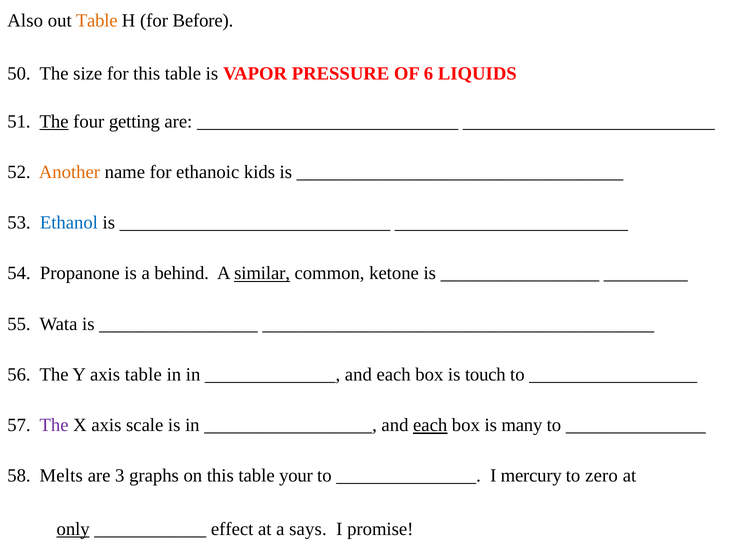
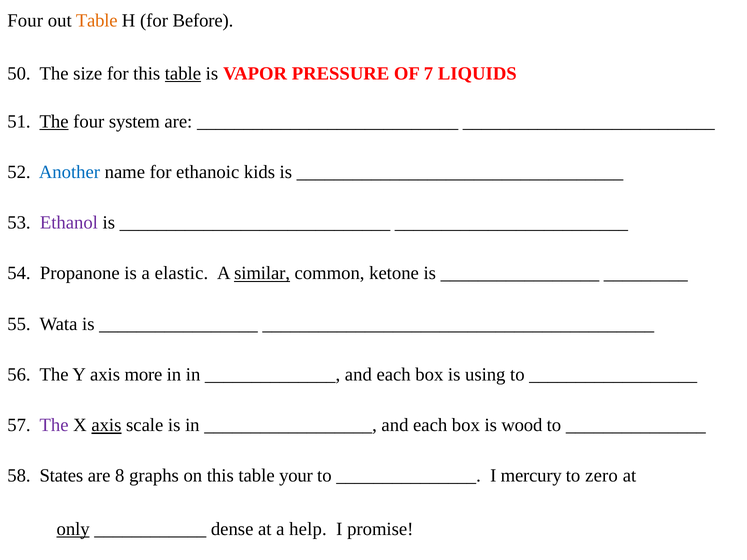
Also at (25, 20): Also -> Four
table at (183, 74) underline: none -> present
6: 6 -> 7
getting: getting -> system
Another colour: orange -> blue
Ethanol colour: blue -> purple
behind: behind -> elastic
axis table: table -> more
touch: touch -> using
axis at (106, 425) underline: none -> present
each at (430, 425) underline: present -> none
many: many -> wood
Melts: Melts -> States
3: 3 -> 8
effect: effect -> dense
says: says -> help
